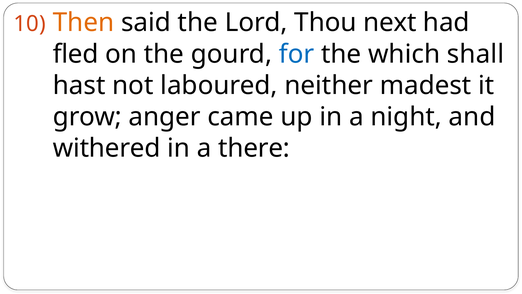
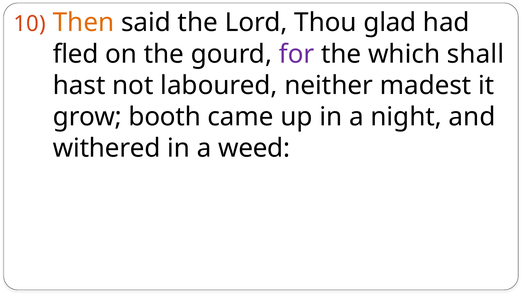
next: next -> glad
for colour: blue -> purple
anger: anger -> booth
there: there -> weed
